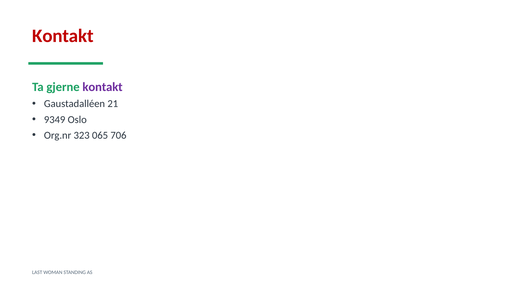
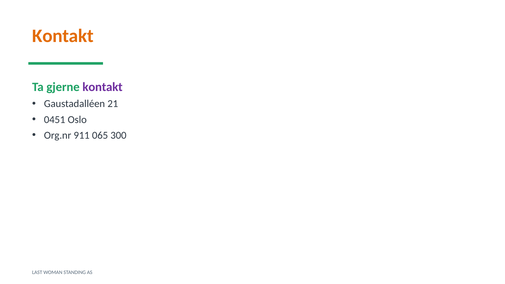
Kontakt at (63, 36) colour: red -> orange
9349: 9349 -> 0451
323: 323 -> 911
706: 706 -> 300
